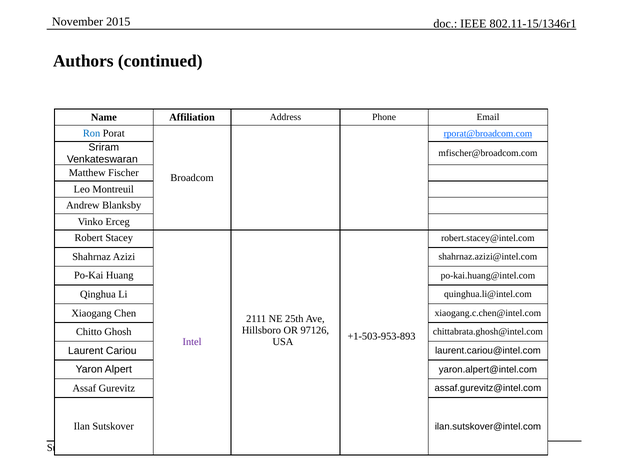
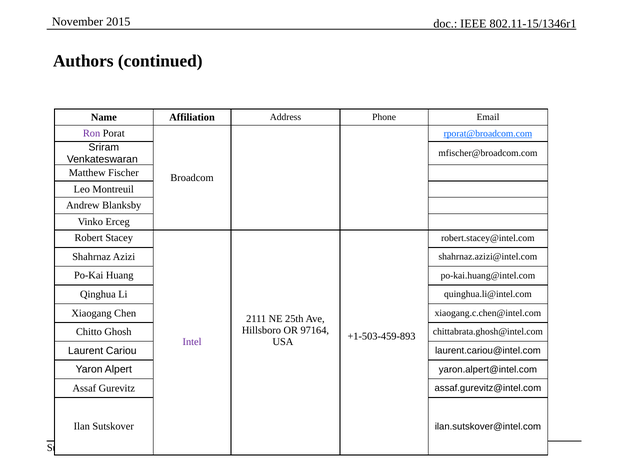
Ron colour: blue -> purple
97126: 97126 -> 97164
+1-503-953-893: +1-503-953-893 -> +1-503-459-893
